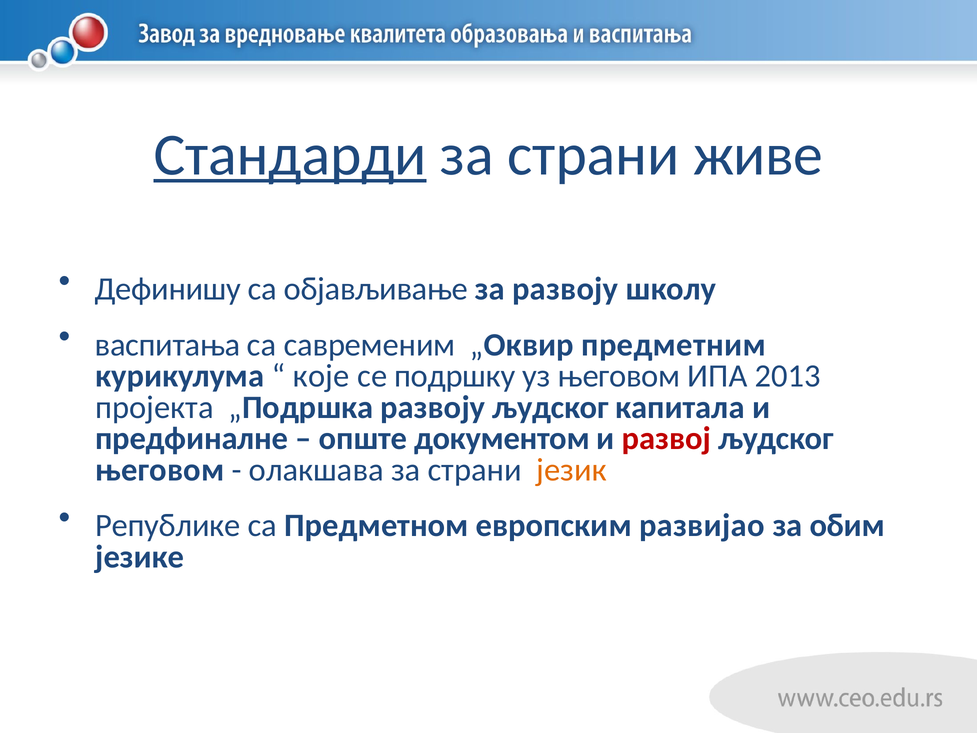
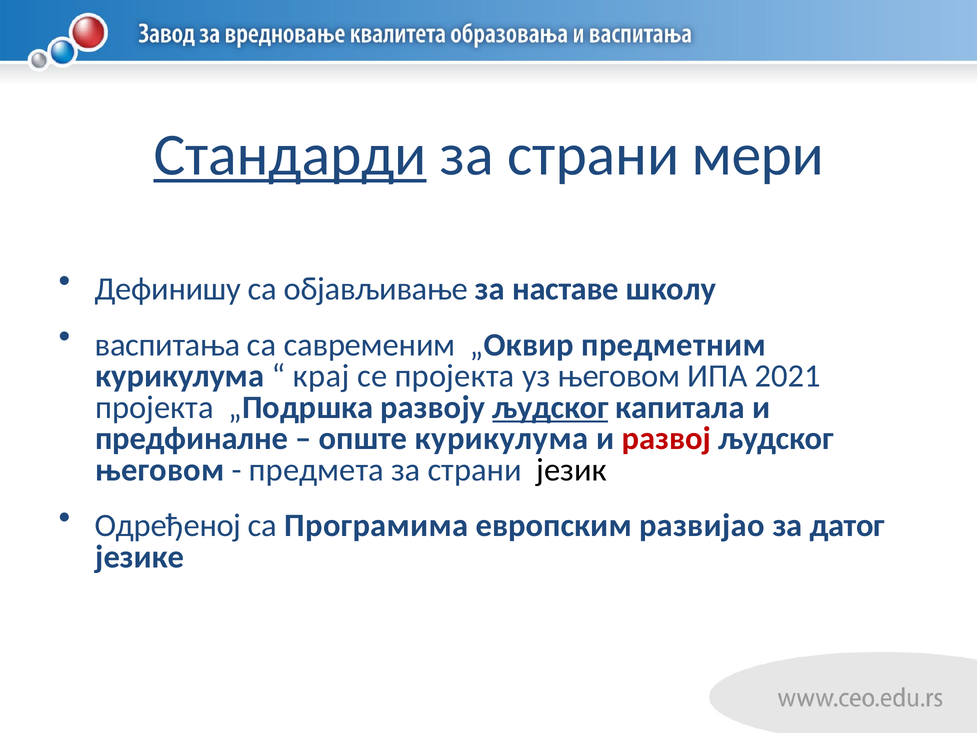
живе: живе -> мери
за развоју: развоју -> наставе
које: које -> крaj
се подршку: подршку -> пројекта
2013: 2013 -> 2021
људског at (550, 407) underline: none -> present
опште документом: документом -> курикулума
олакшава: олакшава -> предмета
језик colour: orange -> black
Републике: Републике -> Одређеној
Предметном: Предметном -> Програмима
обим: обим -> датог
